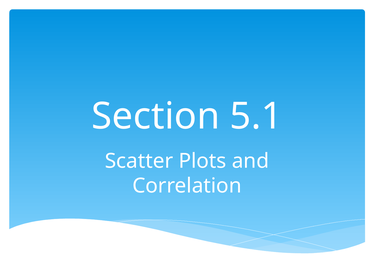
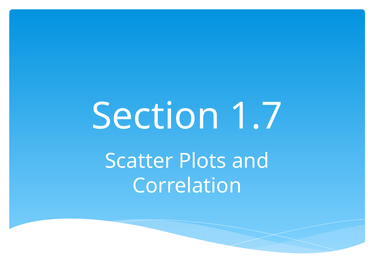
5.1: 5.1 -> 1.7
